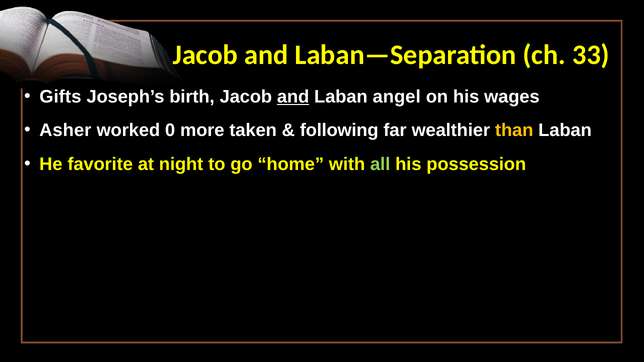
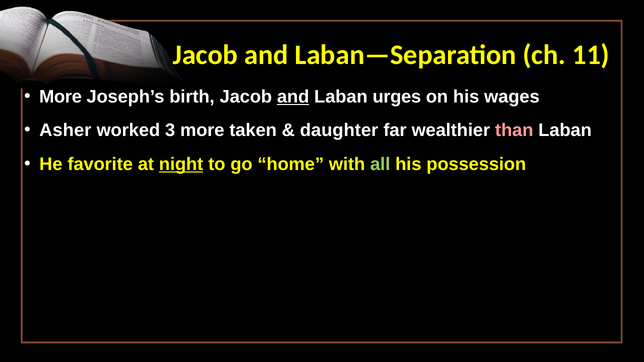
33: 33 -> 11
Gifts at (60, 97): Gifts -> More
angel: angel -> urges
0: 0 -> 3
following: following -> daughter
than colour: yellow -> pink
night underline: none -> present
